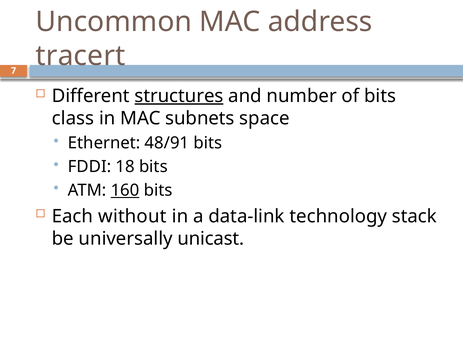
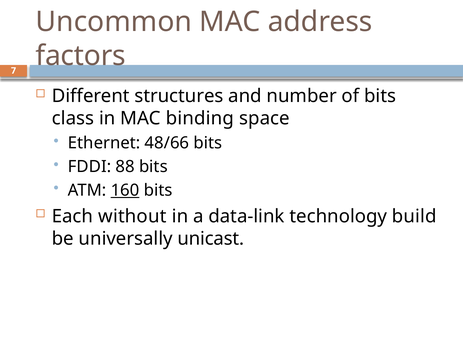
tracert: tracert -> factors
structures underline: present -> none
subnets: subnets -> binding
48/91: 48/91 -> 48/66
18: 18 -> 88
stack: stack -> build
